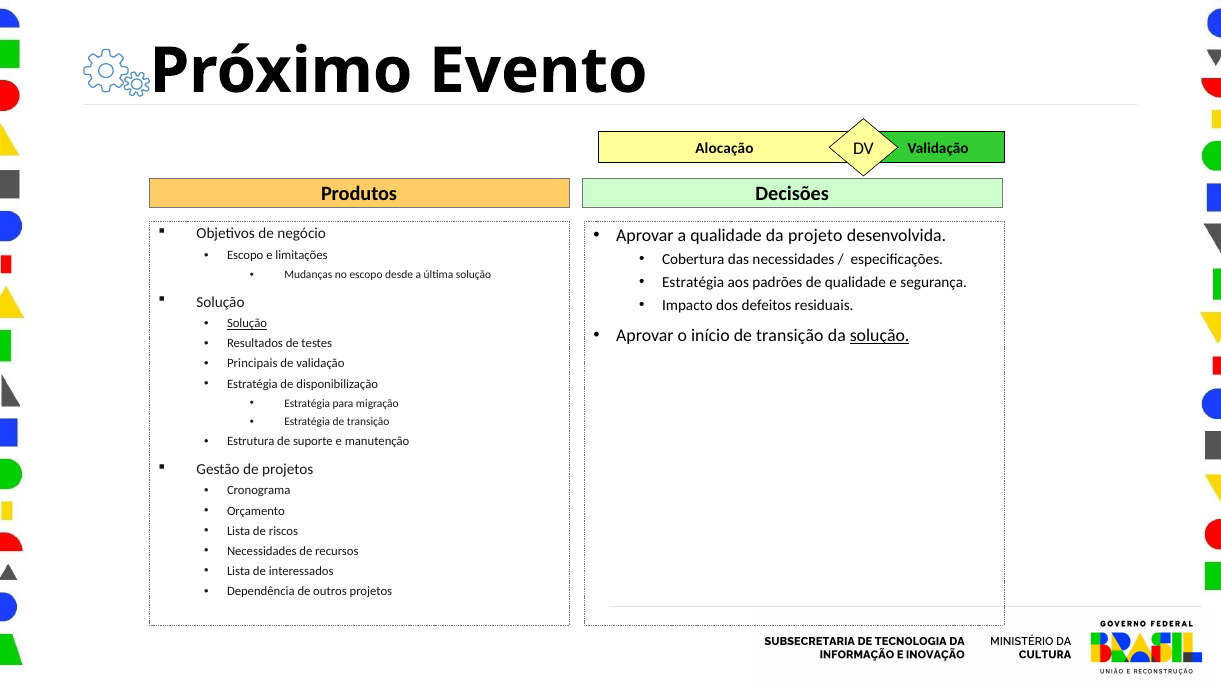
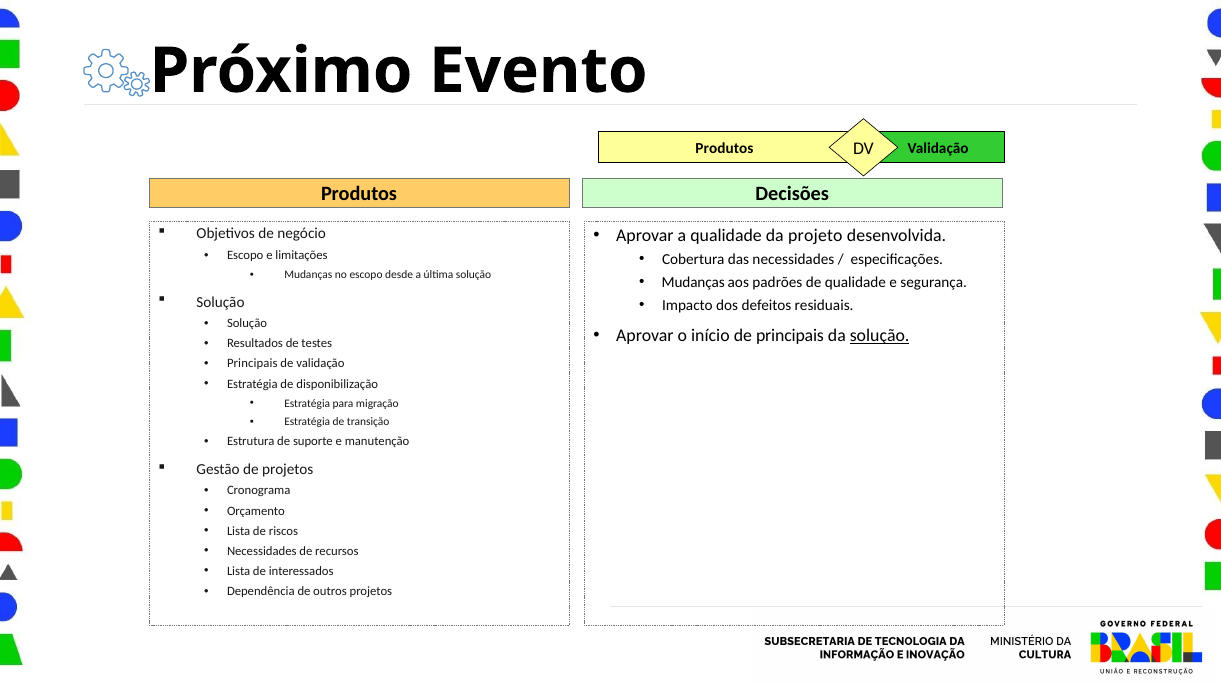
Alocação at (724, 148): Alocação -> Produtos
Estratégia at (693, 282): Estratégia -> Mudanças
Solução at (247, 323) underline: present -> none
início de transição: transição -> principais
